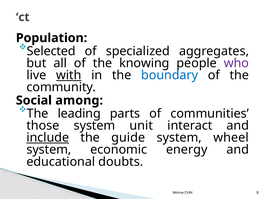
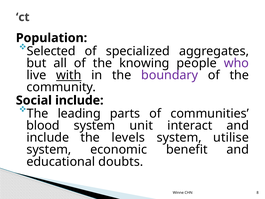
boundary colour: blue -> purple
among at (79, 100): among -> include
those: those -> blood
include at (48, 137) underline: present -> none
guide: guide -> levels
wheel: wheel -> utilise
energy: energy -> benefit
